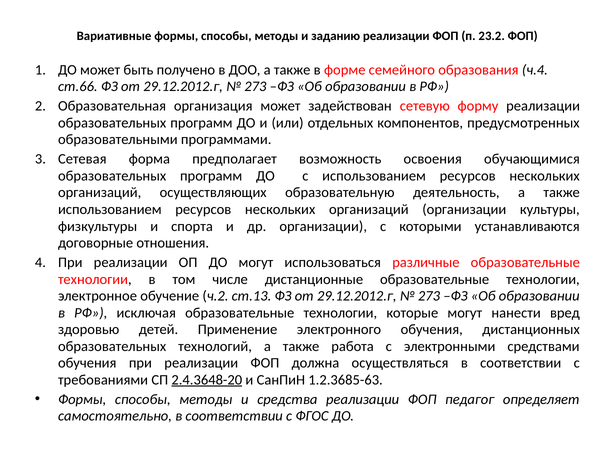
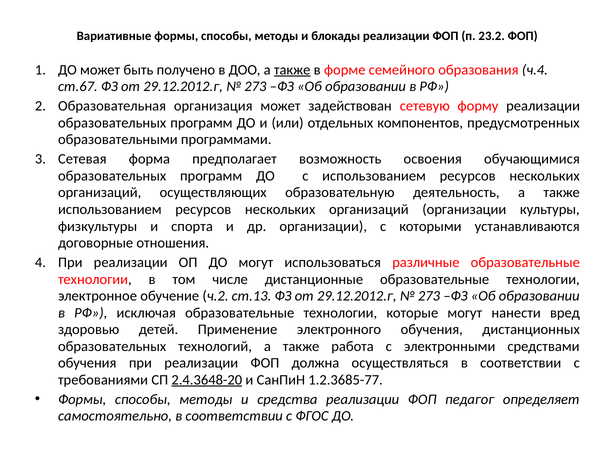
заданию: заданию -> блокады
также at (292, 70) underline: none -> present
ст.66: ст.66 -> ст.67
1.2.3685-63: 1.2.3685-63 -> 1.2.3685-77
